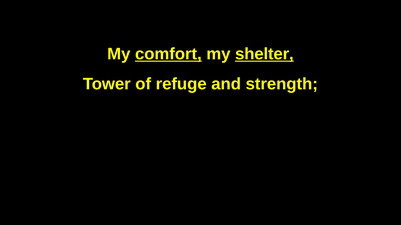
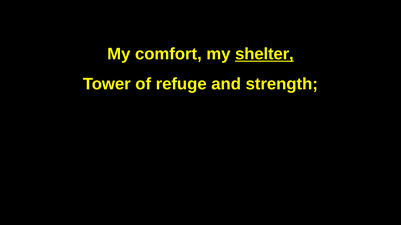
comfort underline: present -> none
